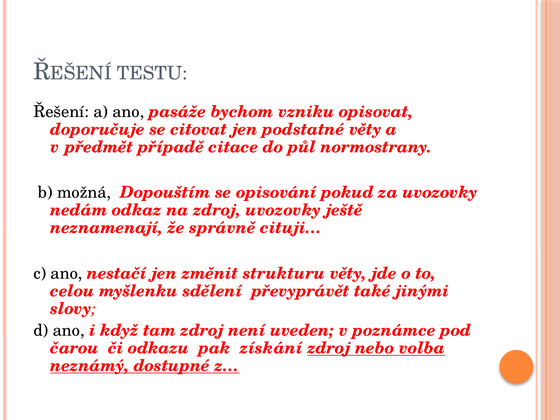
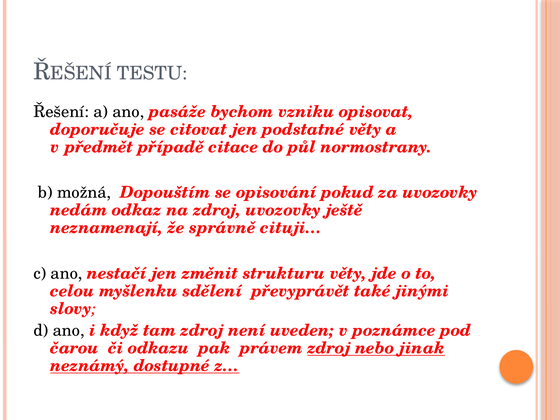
získání: získání -> právem
volba: volba -> jinak
